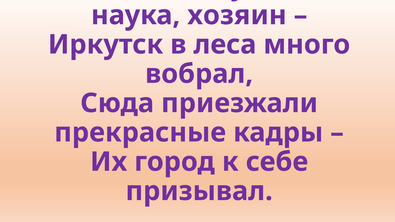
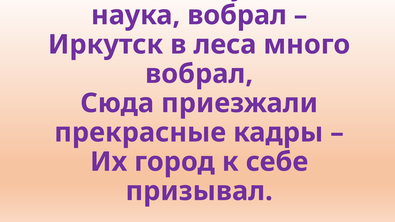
наука хозяин: хозяин -> вобрал
